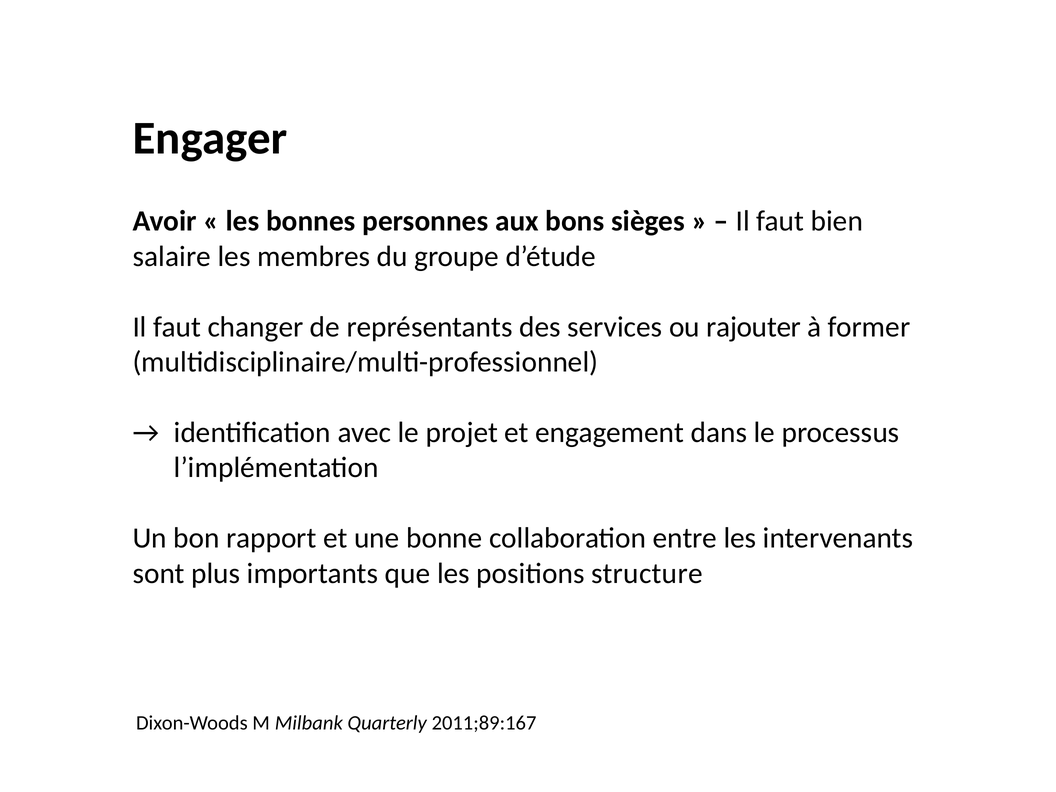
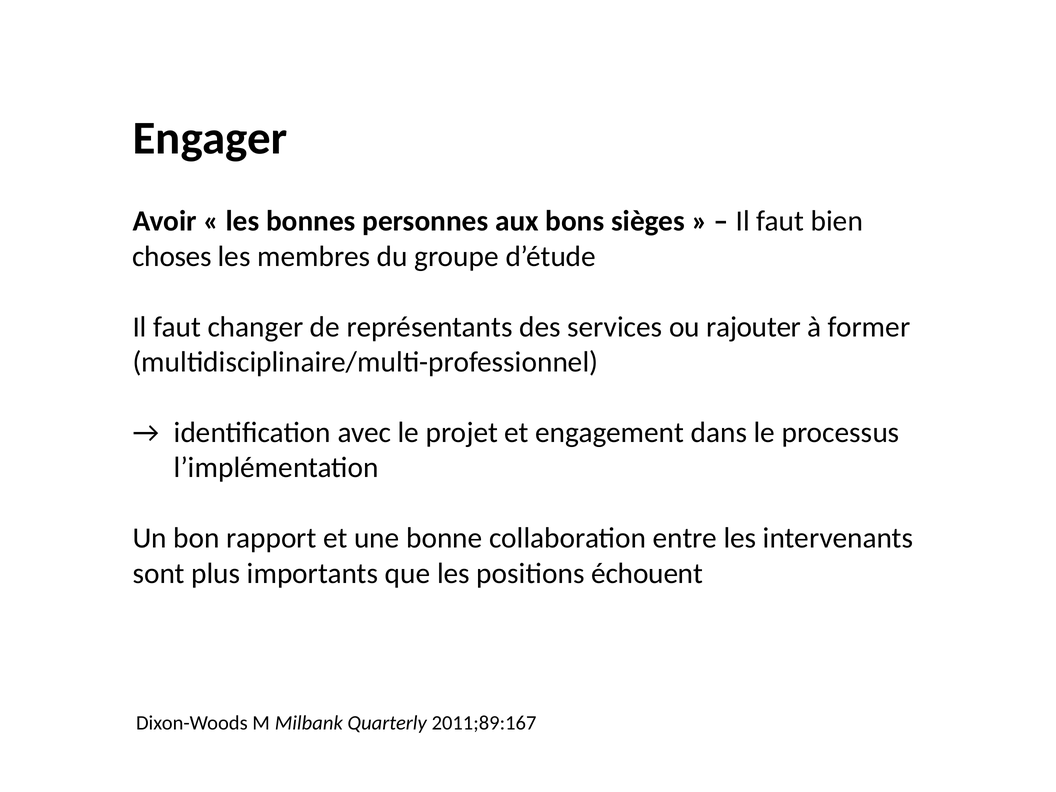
salaire: salaire -> choses
structure: structure -> échouent
